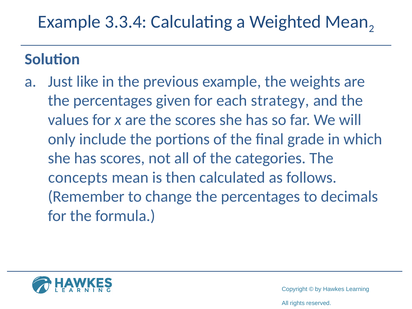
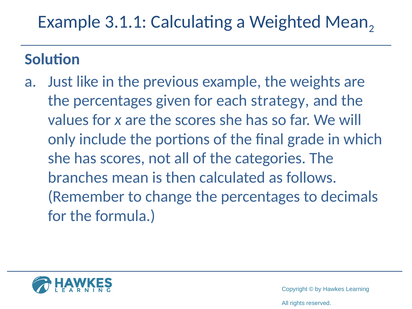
3.3.4: 3.3.4 -> 3.1.1
concepts: concepts -> branches
